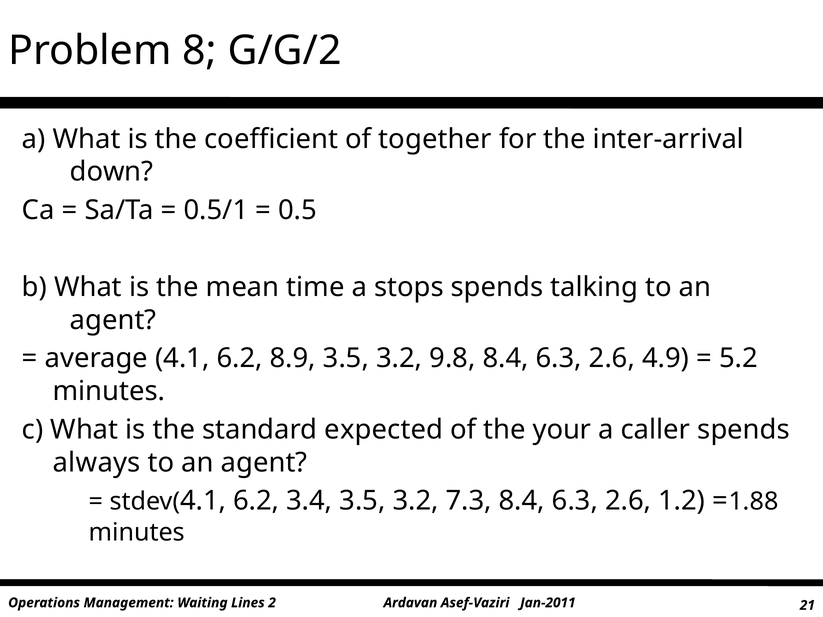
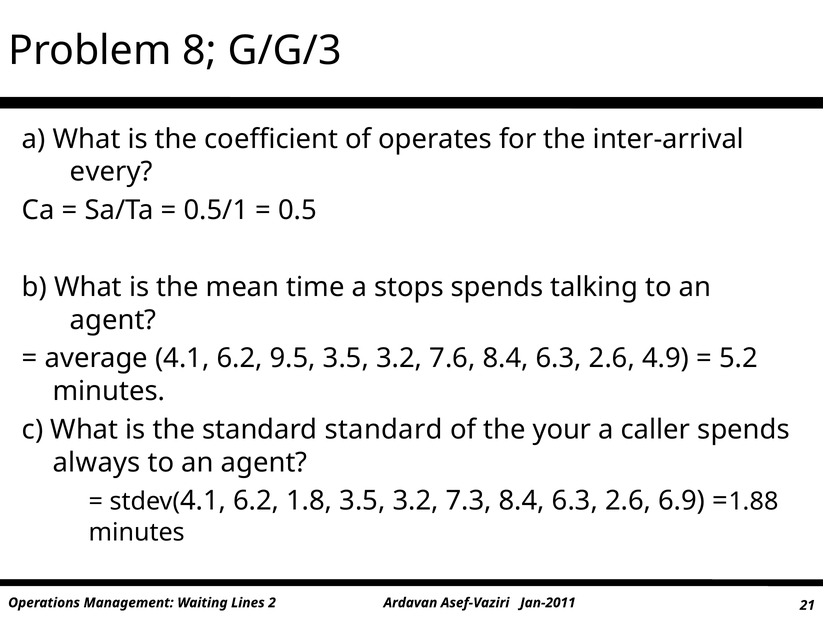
G/G/2: G/G/2 -> G/G/3
together: together -> operates
down: down -> every
8.9: 8.9 -> 9.5
9.8: 9.8 -> 7.6
standard expected: expected -> standard
3.4: 3.4 -> 1.8
1.2: 1.2 -> 6.9
